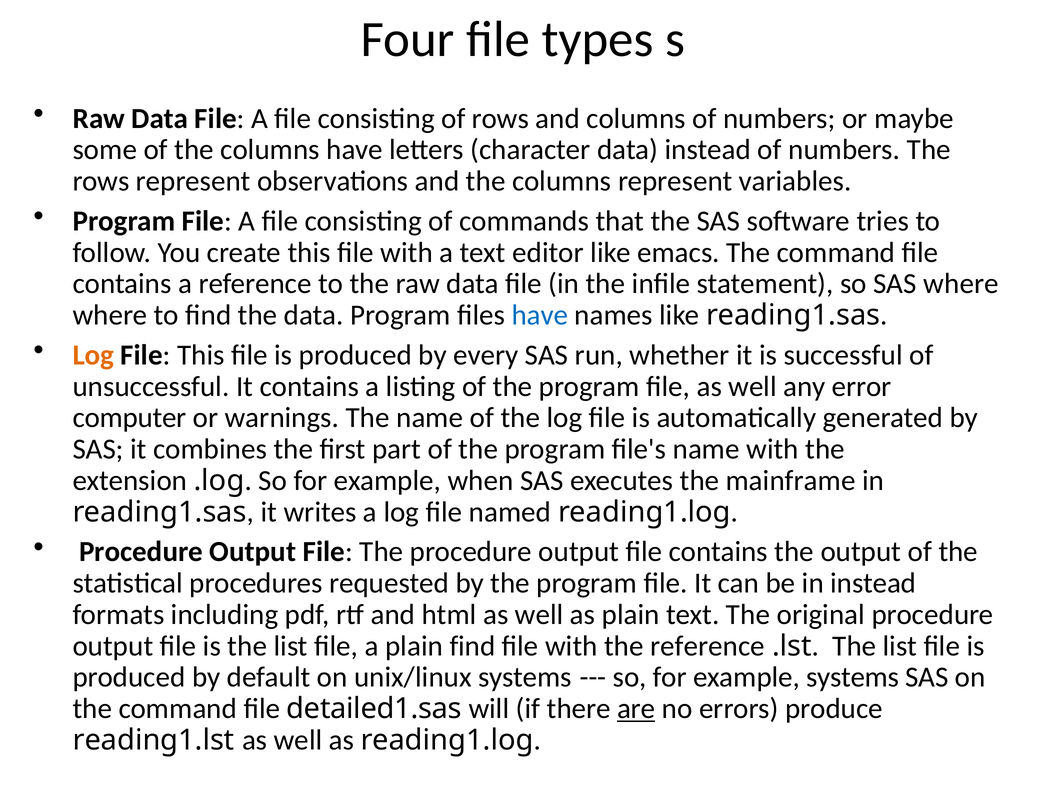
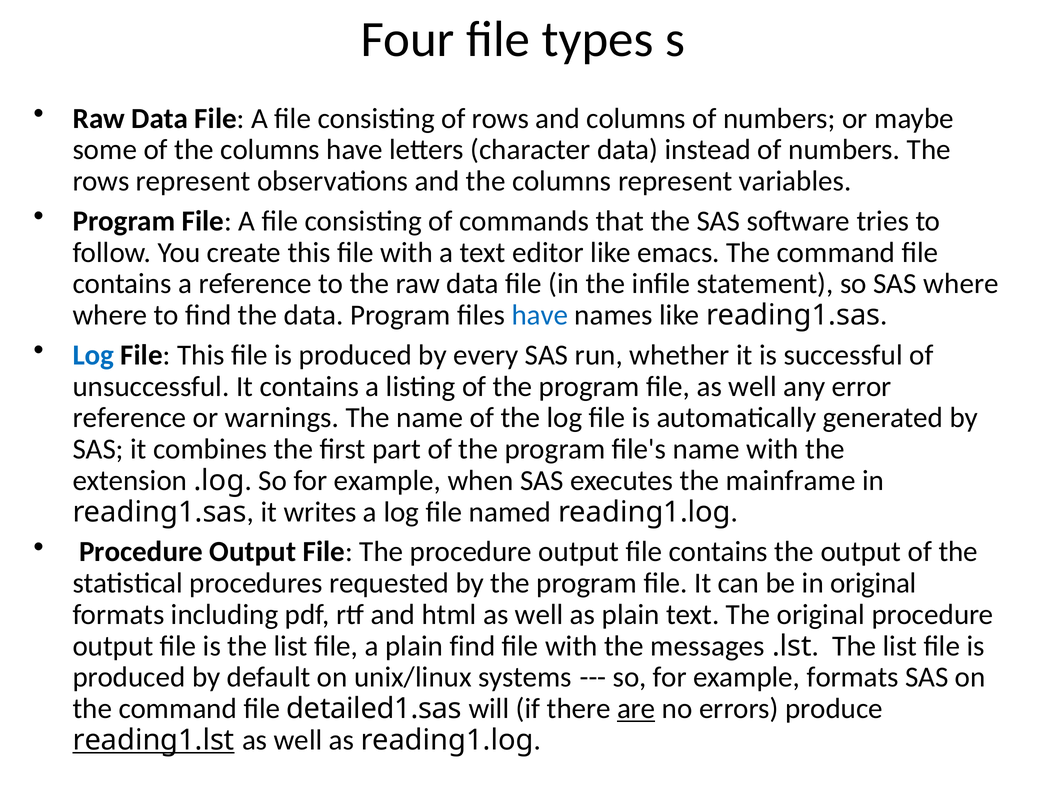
Log at (93, 355) colour: orange -> blue
computer at (130, 418): computer -> reference
in instead: instead -> original
the reference: reference -> messages
example systems: systems -> formats
reading1.lst underline: none -> present
